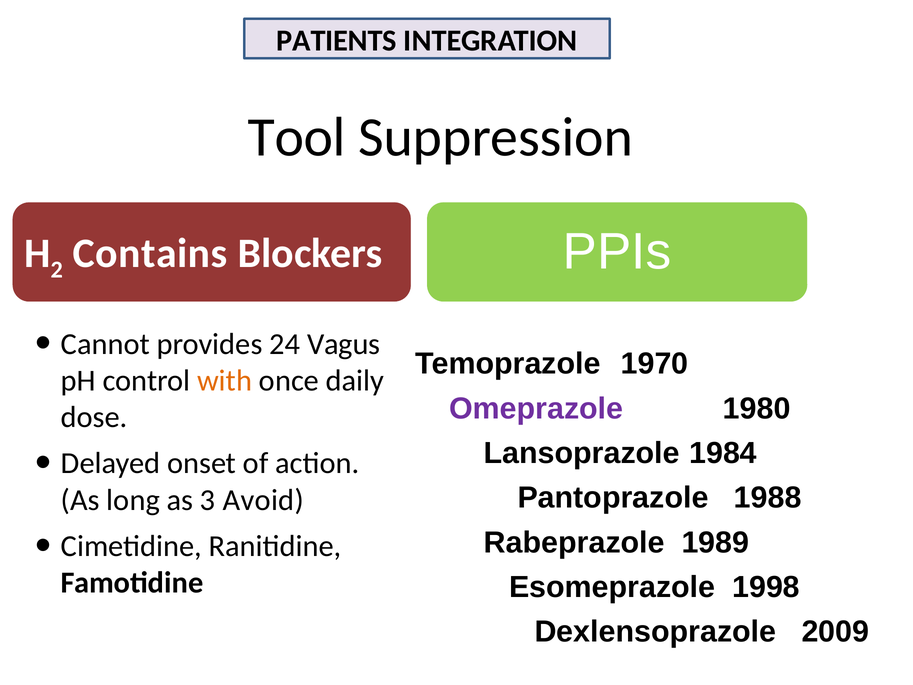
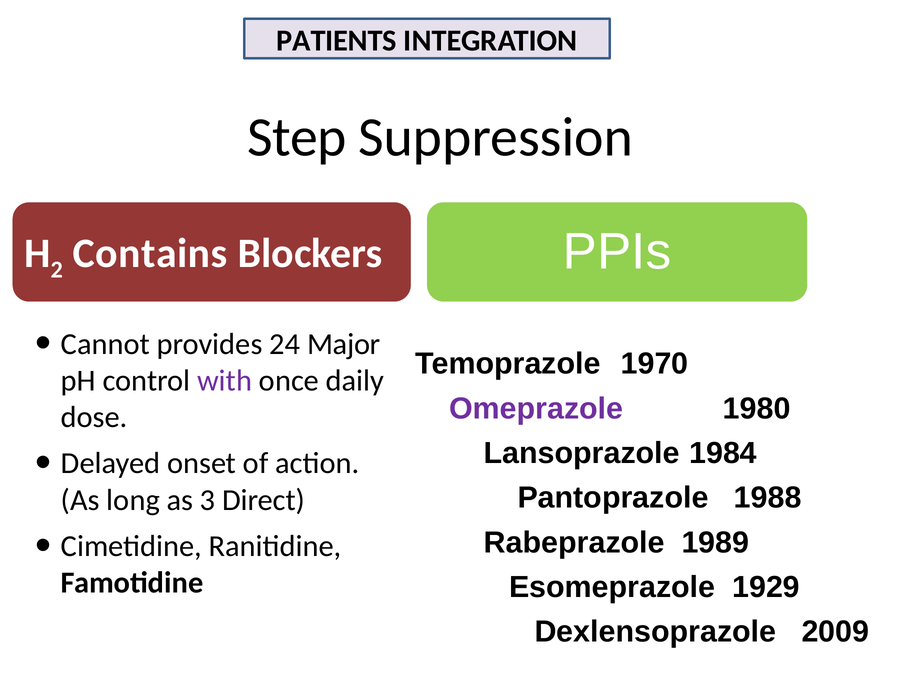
Tool: Tool -> Step
Vagus: Vagus -> Major
with colour: orange -> purple
Avoid: Avoid -> Direct
1998: 1998 -> 1929
